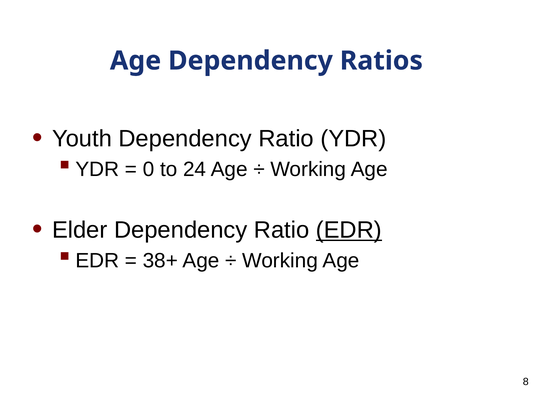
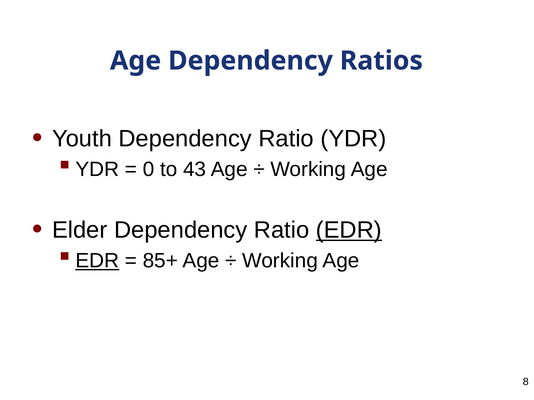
24: 24 -> 43
EDR at (97, 261) underline: none -> present
38+: 38+ -> 85+
